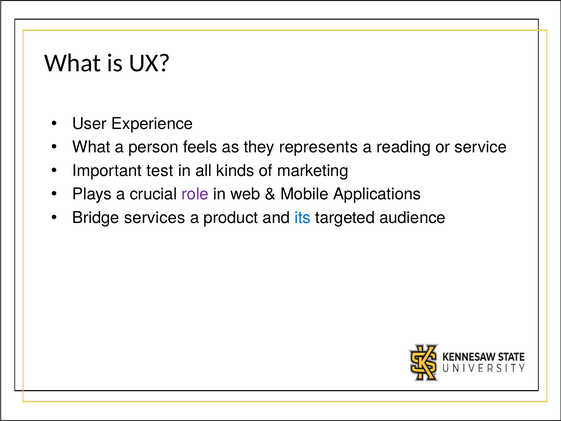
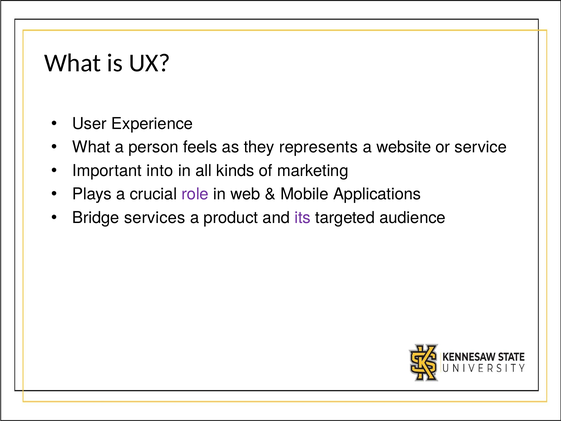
reading: reading -> website
test: test -> into
its colour: blue -> purple
